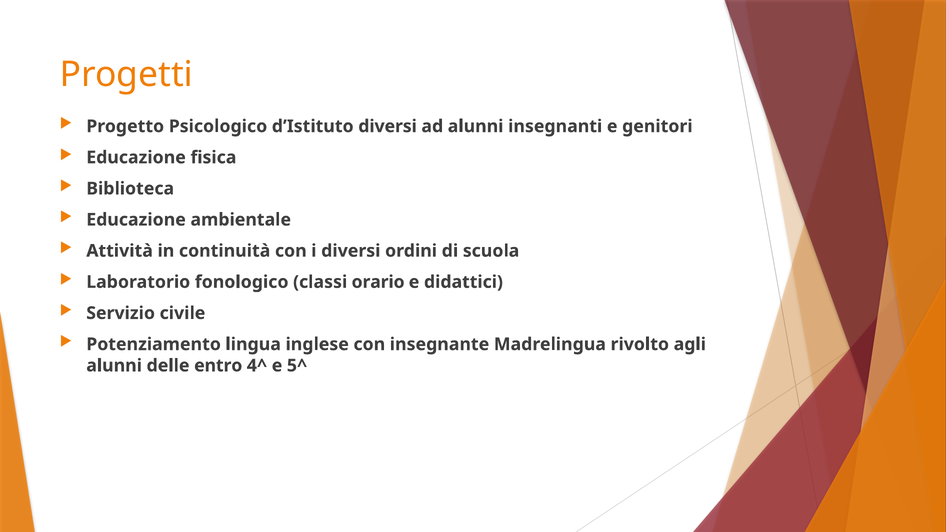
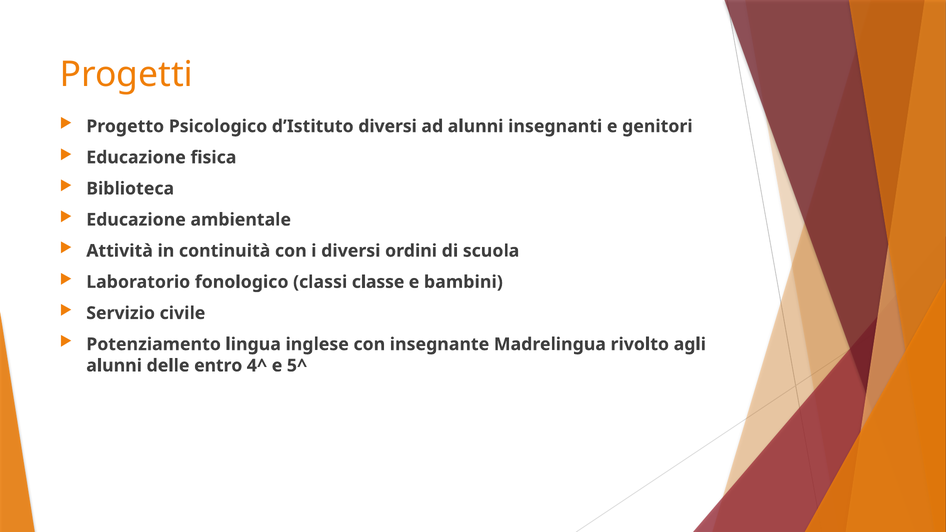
orario: orario -> classe
didattici: didattici -> bambini
